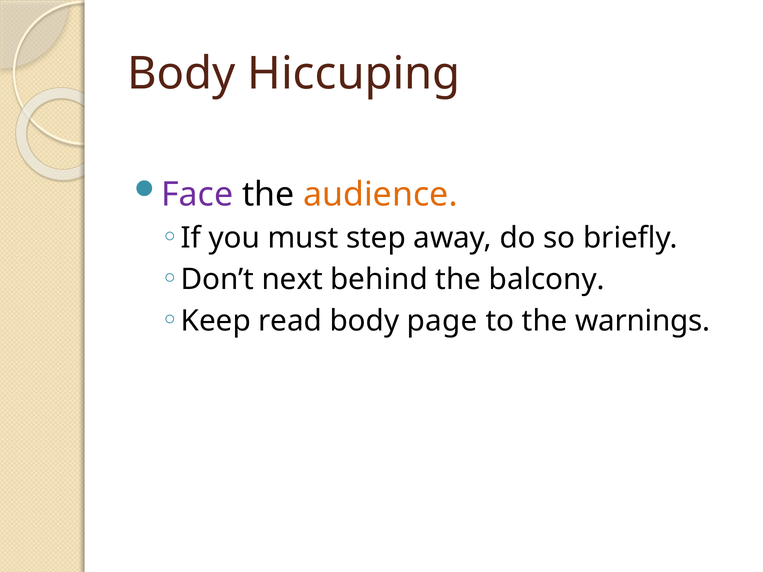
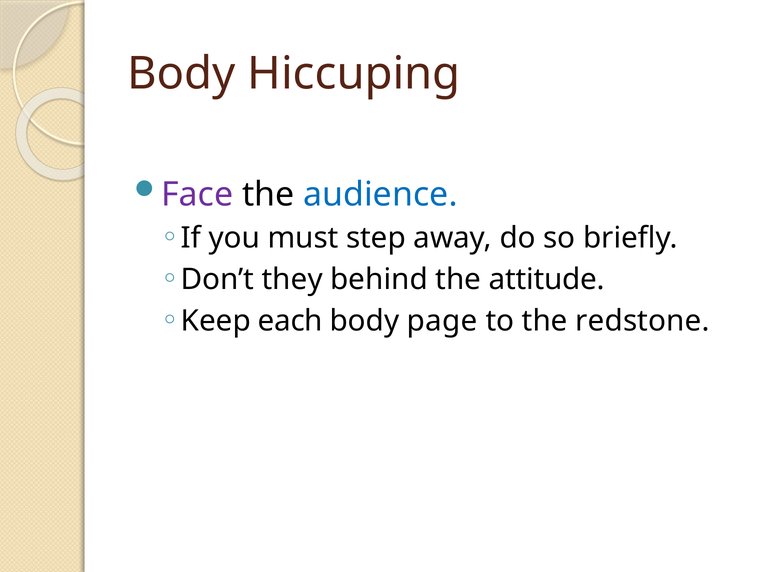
audience colour: orange -> blue
next: next -> they
balcony: balcony -> attitude
read: read -> each
warnings: warnings -> redstone
